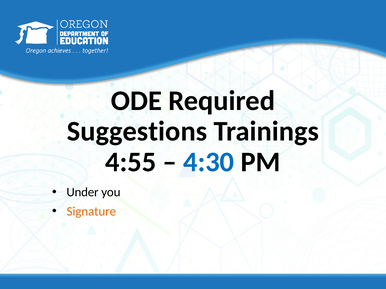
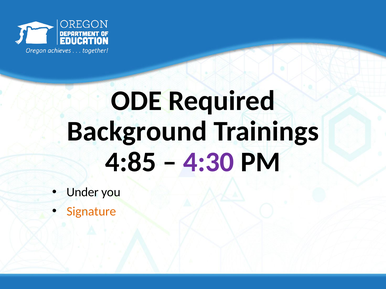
Suggestions: Suggestions -> Background
4:55: 4:55 -> 4:85
4:30 colour: blue -> purple
